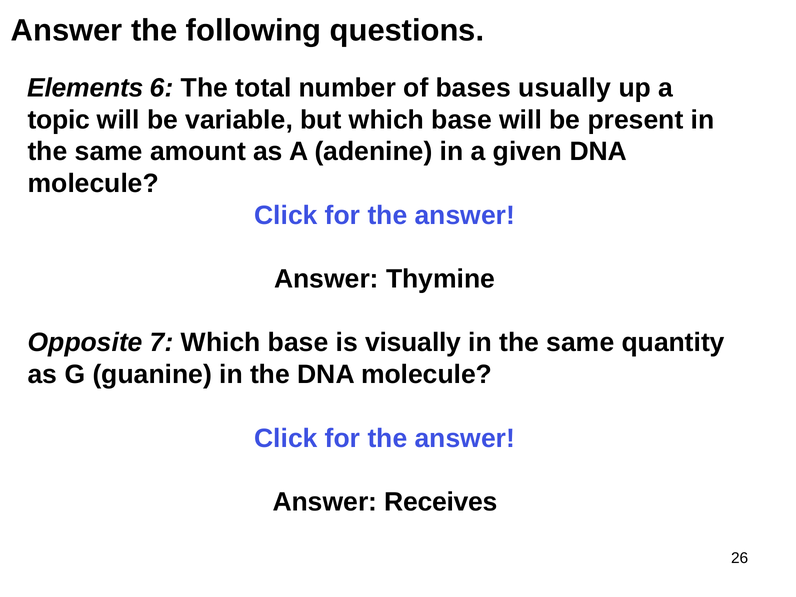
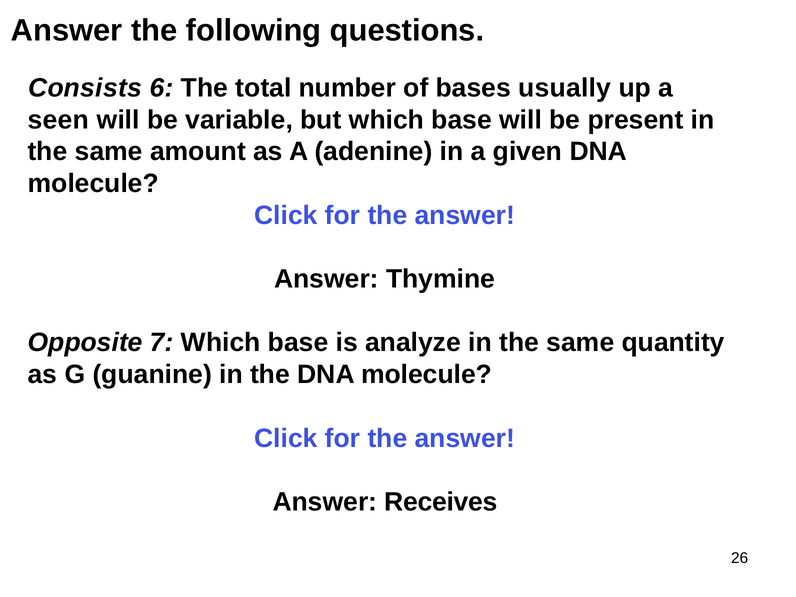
Elements: Elements -> Consists
topic: topic -> seen
visually: visually -> analyze
